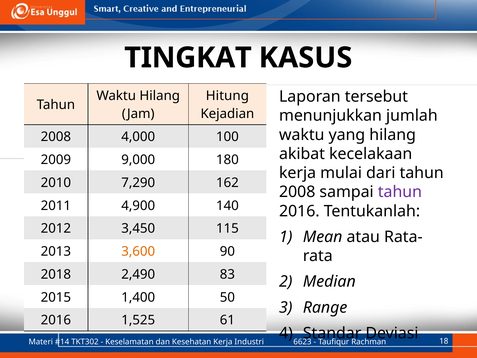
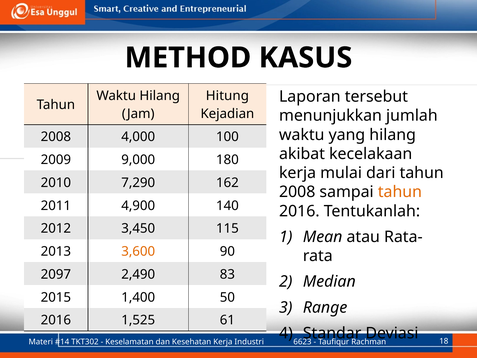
TINGKAT: TINGKAT -> METHOD
tahun at (400, 192) colour: purple -> orange
2018: 2018 -> 2097
